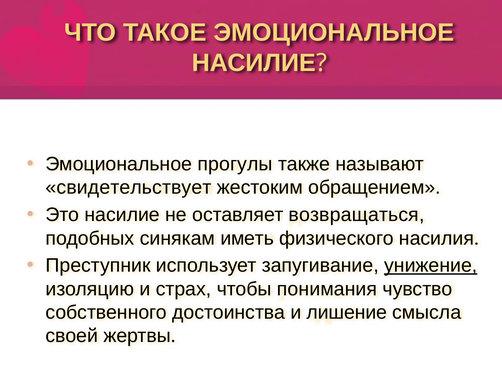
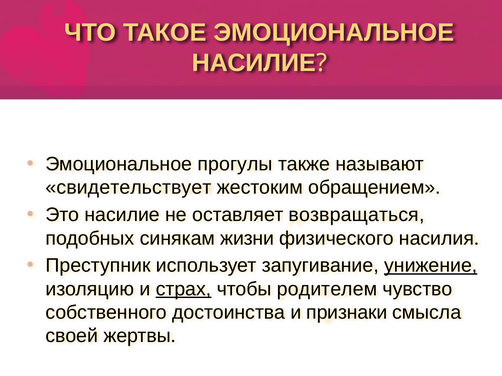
иметь: иметь -> жизни
страх underline: none -> present
понимания: понимания -> родителем
лишение: лишение -> признаки
